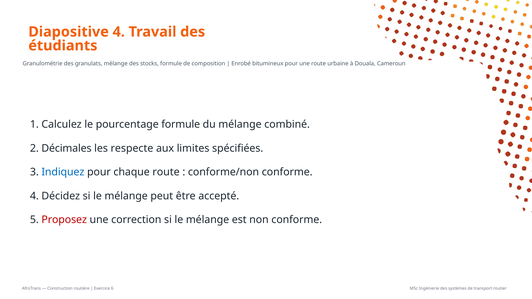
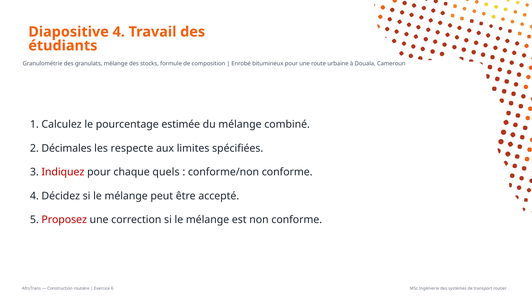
pourcentage formule: formule -> estimée
Indiquez colour: blue -> red
chaque route: route -> quels
